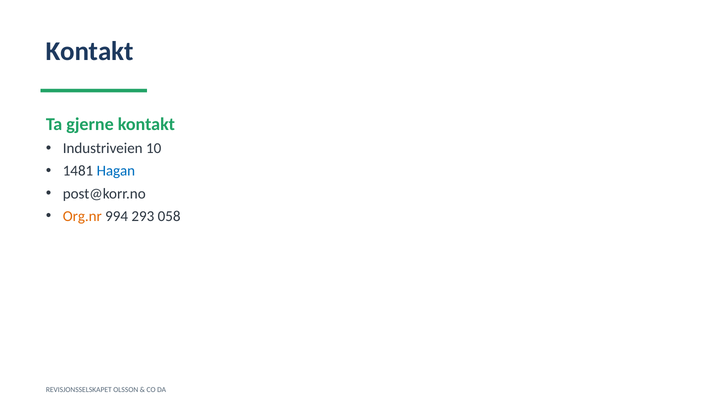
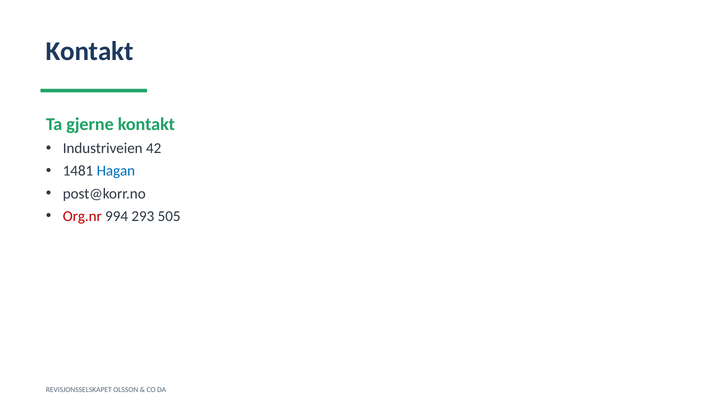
10: 10 -> 42
Org.nr colour: orange -> red
058: 058 -> 505
